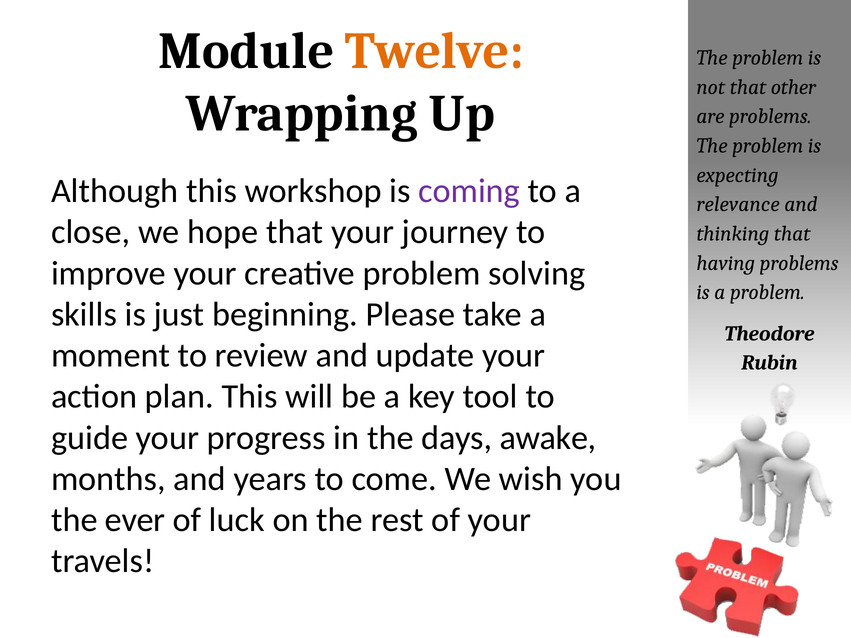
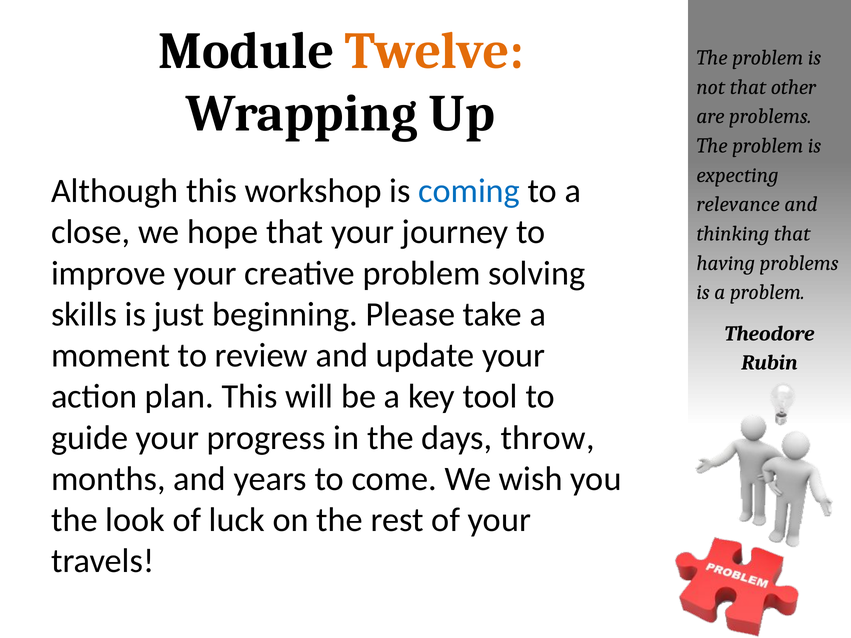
coming colour: purple -> blue
awake: awake -> throw
ever: ever -> look
